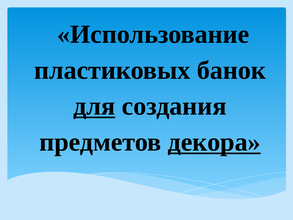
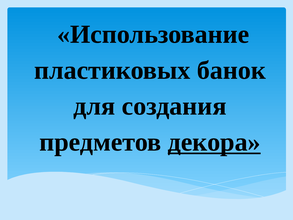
для underline: present -> none
